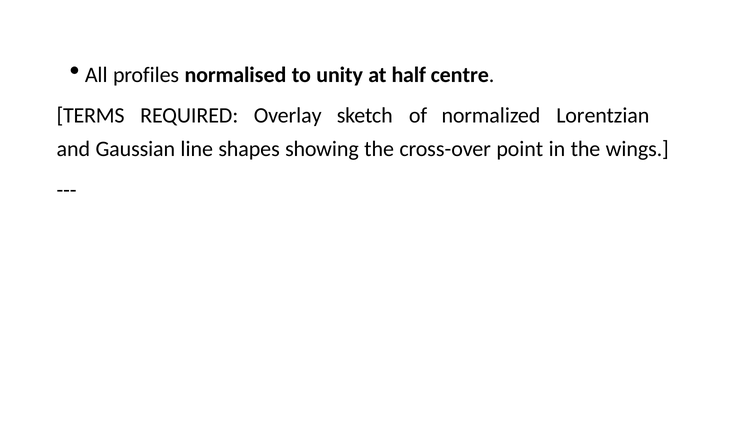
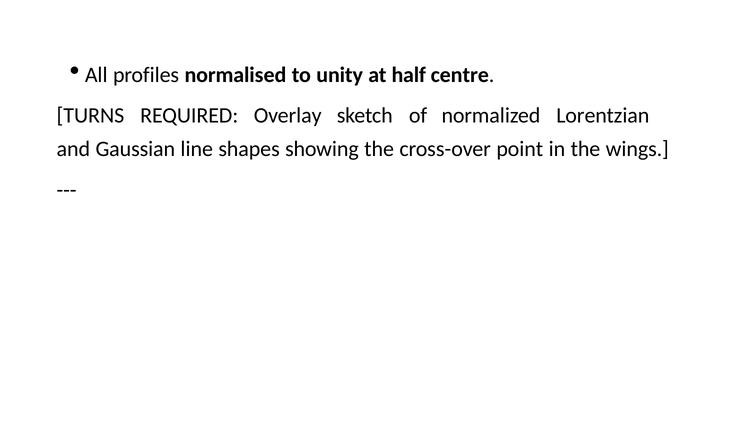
TERMS: TERMS -> TURNS
